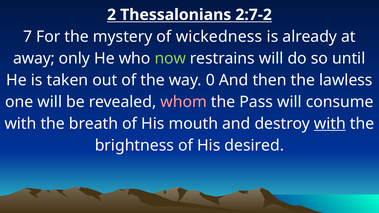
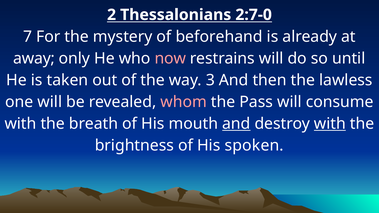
2:7-2: 2:7-2 -> 2:7-0
wickedness: wickedness -> beforehand
now colour: light green -> pink
0: 0 -> 3
and at (236, 124) underline: none -> present
desired: desired -> spoken
